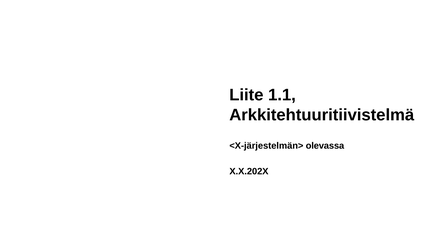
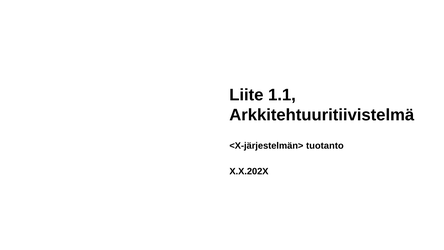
olevassa: olevassa -> tuotanto
